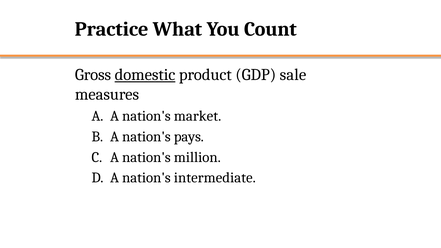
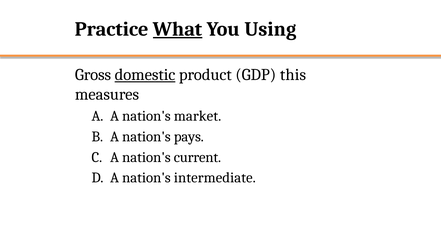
What underline: none -> present
Count: Count -> Using
sale: sale -> this
million: million -> current
